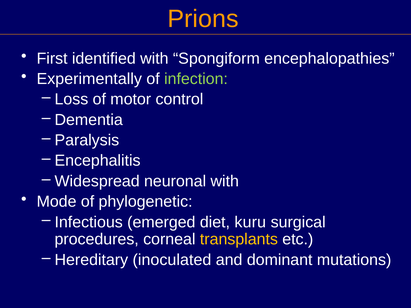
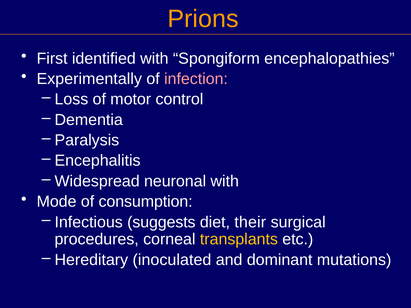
infection colour: light green -> pink
phylogenetic: phylogenetic -> consumption
emerged: emerged -> suggests
kuru: kuru -> their
